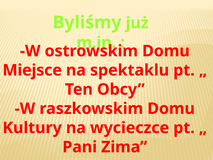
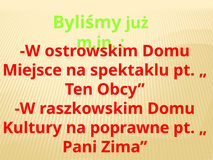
wycieczce: wycieczce -> poprawne
